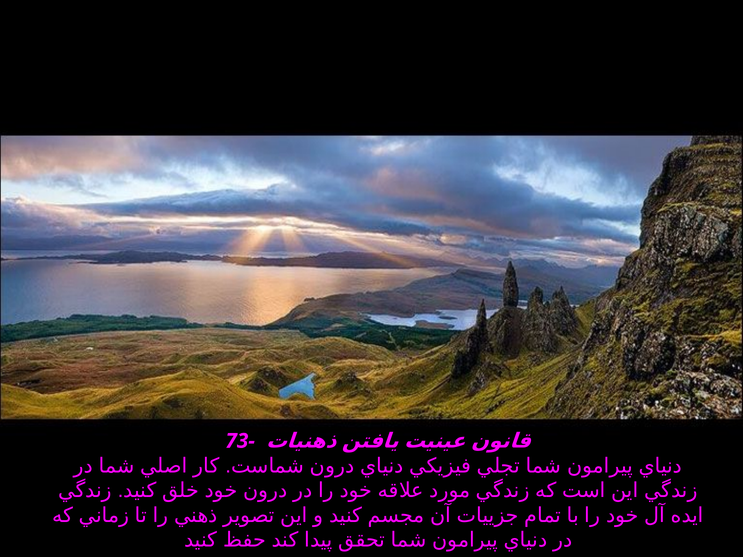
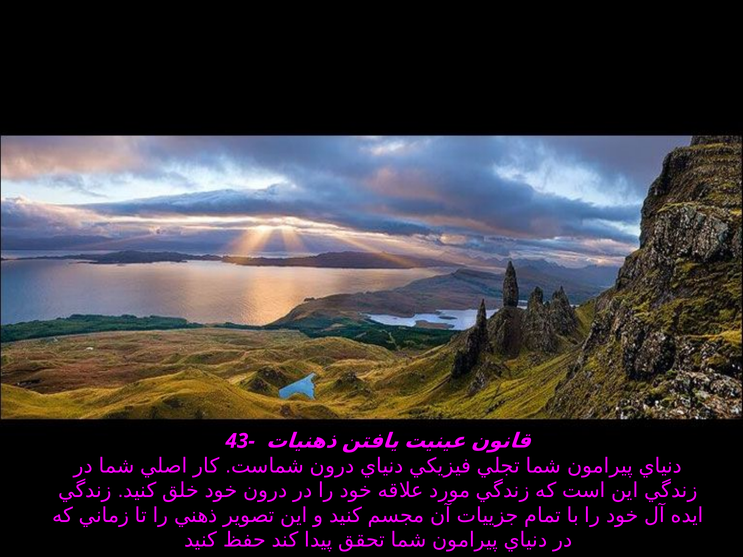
73-: 73- -> 43-
